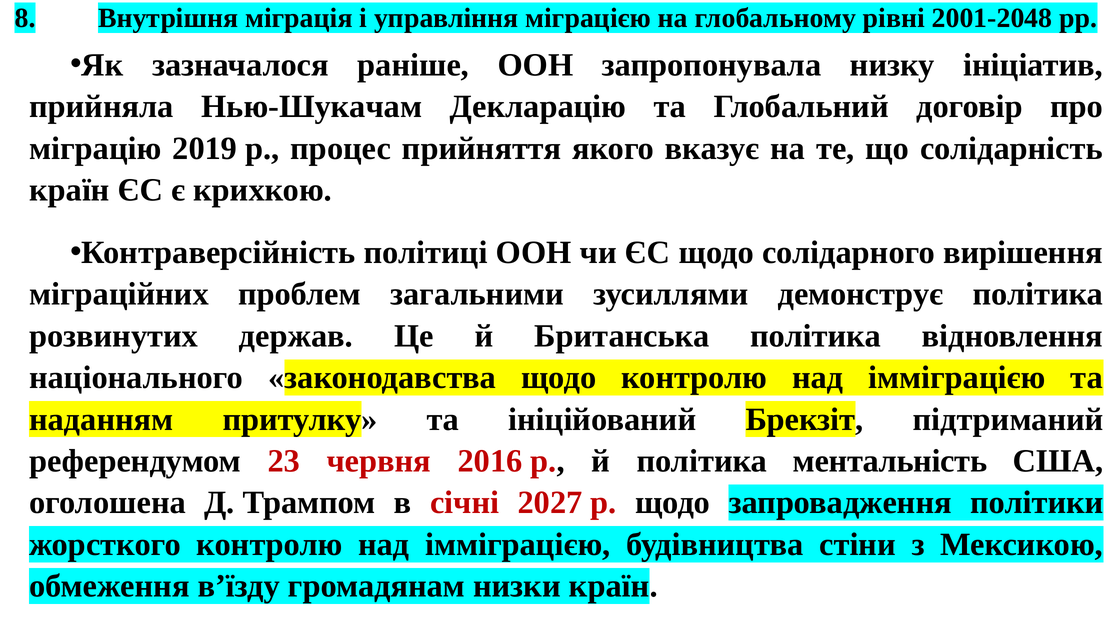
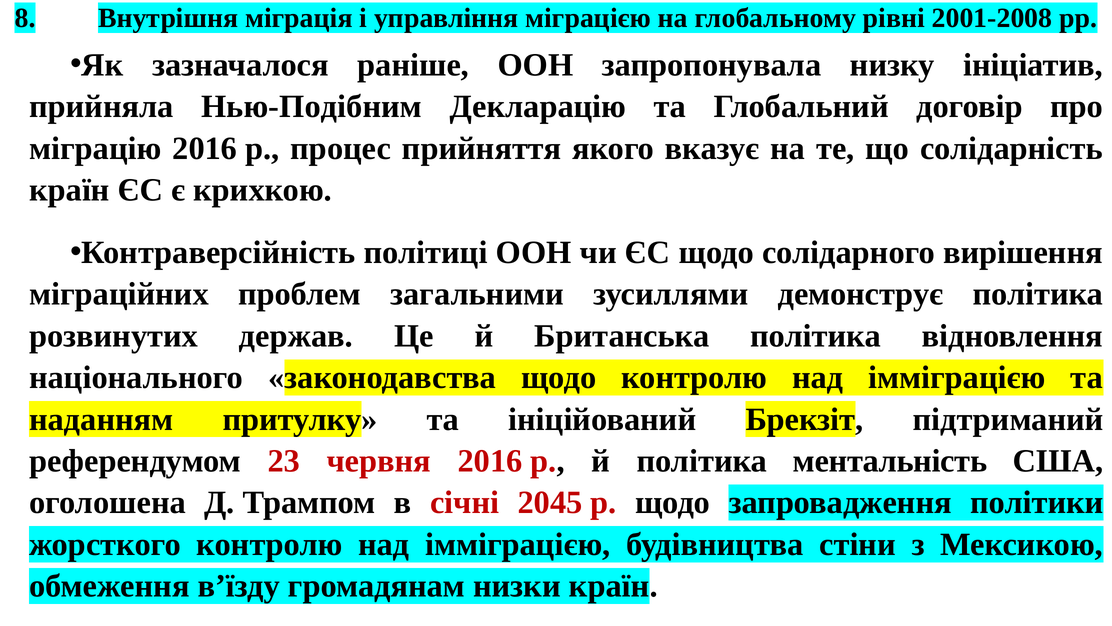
2001-2048: 2001-2048 -> 2001-2008
Нью-Шукачам: Нью-Шукачам -> Нью-Подібним
міграцію 2019: 2019 -> 2016
2027: 2027 -> 2045
